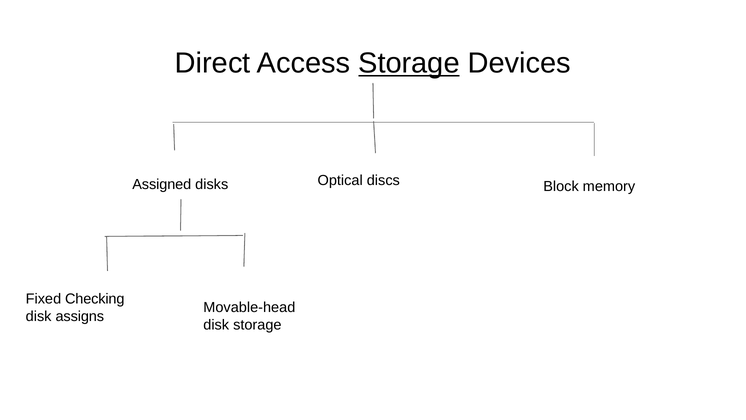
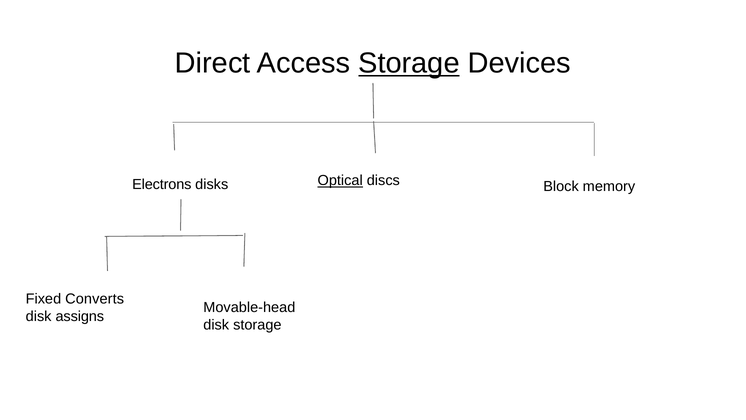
Assigned: Assigned -> Electrons
Optical underline: none -> present
Checking: Checking -> Converts
